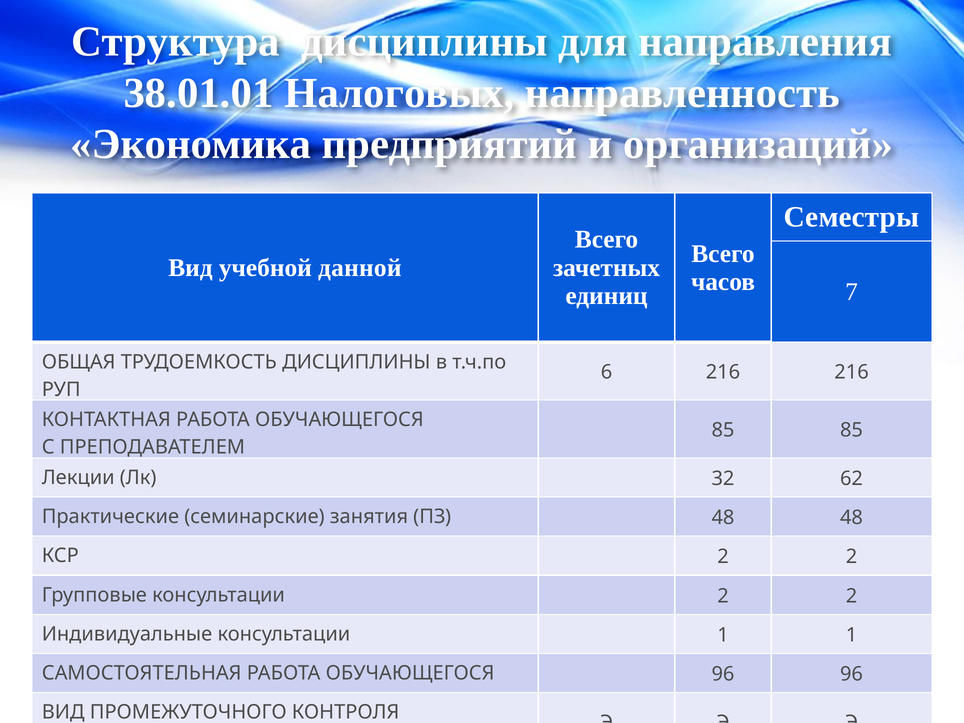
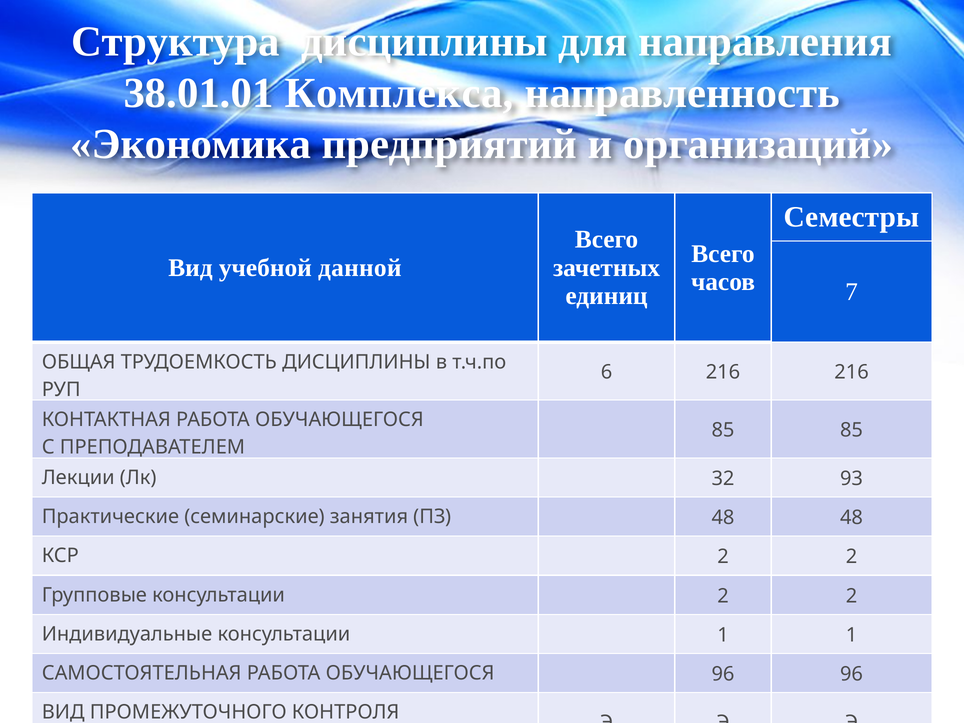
Налоговых: Налоговых -> Комплекса
62: 62 -> 93
